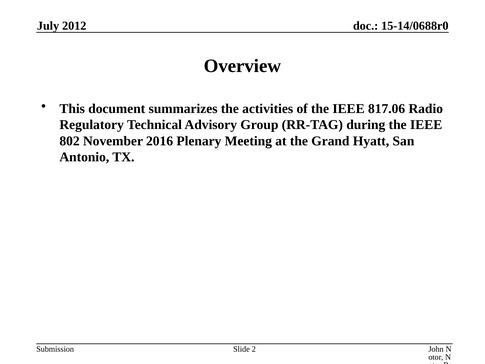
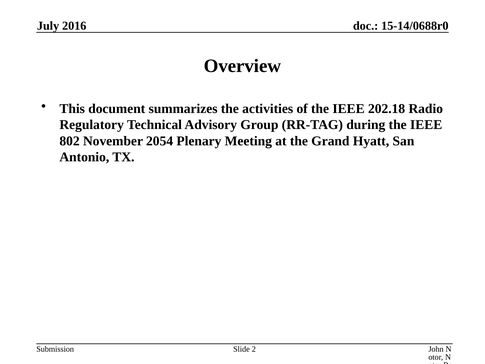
2012: 2012 -> 2016
817.06: 817.06 -> 202.18
2016: 2016 -> 2054
